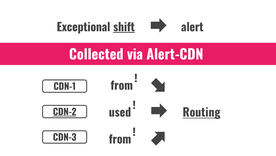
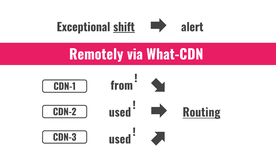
Collected: Collected -> Remotely
Alert-CDN: Alert-CDN -> What-CDN
CDN-2 underline: present -> none
from at (120, 139): from -> used
